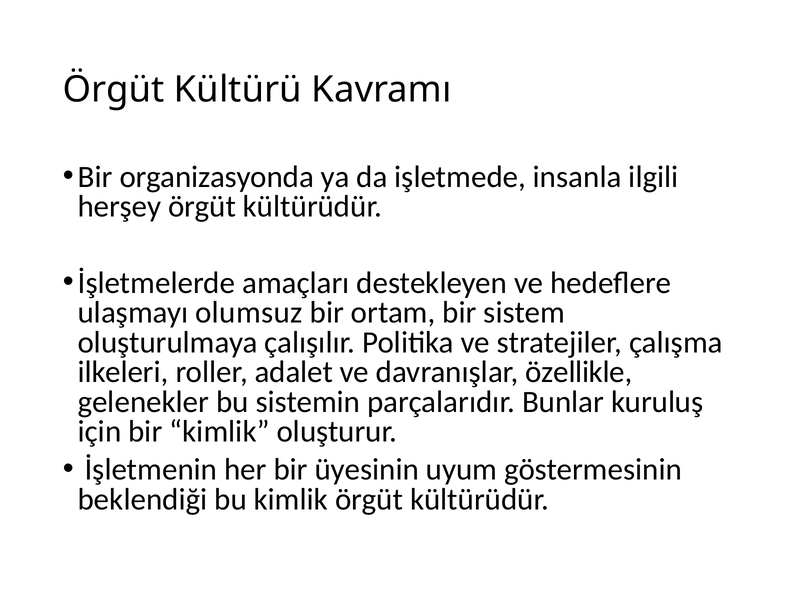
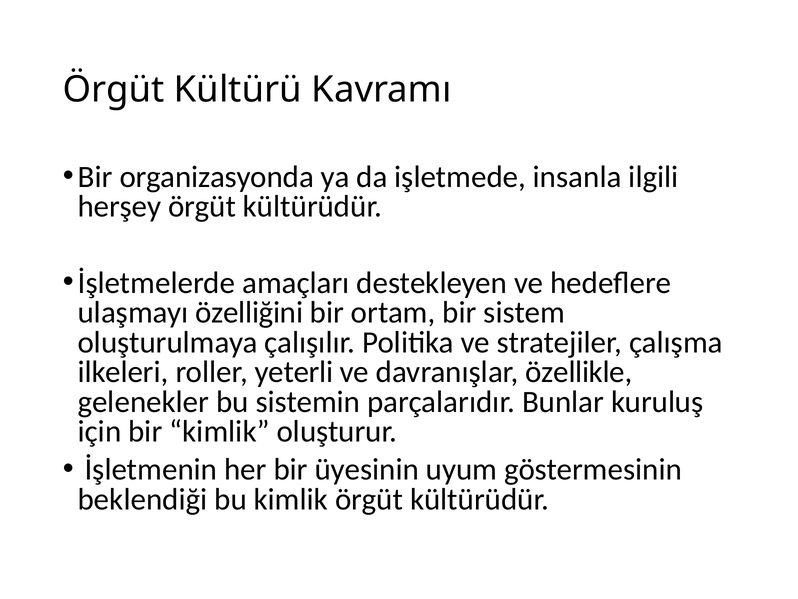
olumsuz: olumsuz -> özelliğini
adalet: adalet -> yeterli
